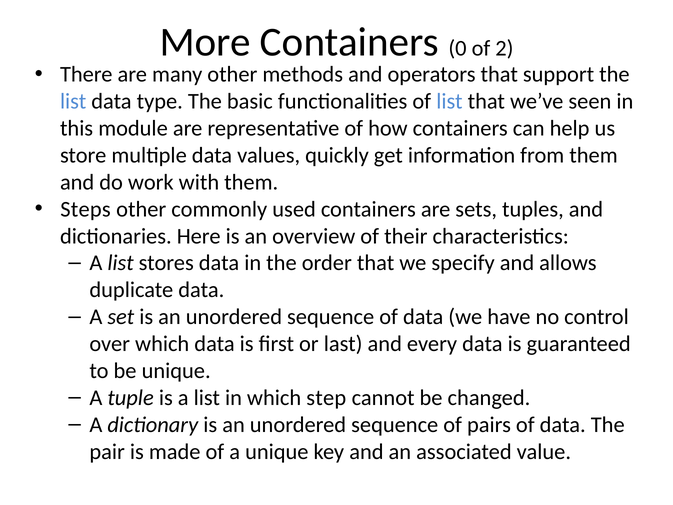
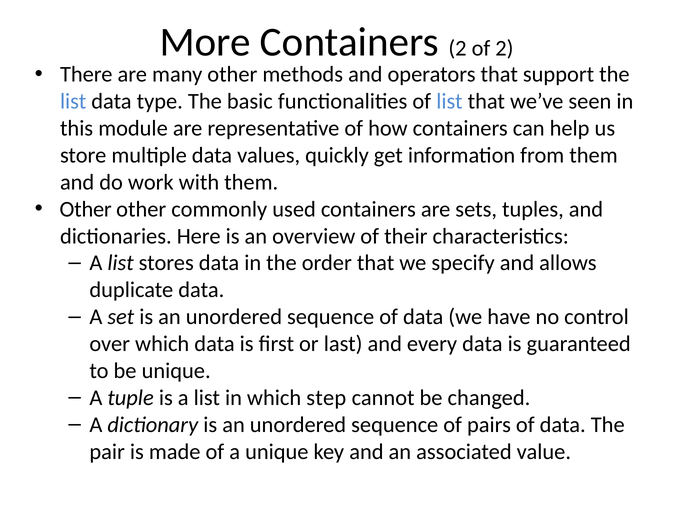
Containers 0: 0 -> 2
Steps at (85, 209): Steps -> Other
